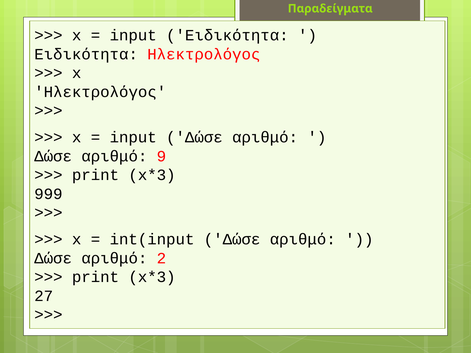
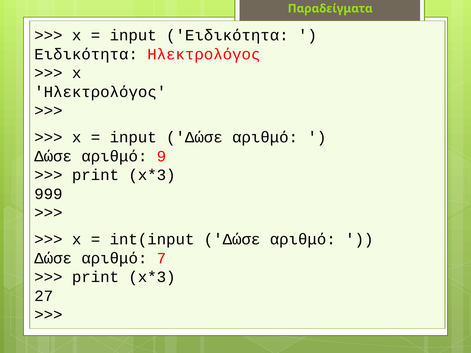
2: 2 -> 7
